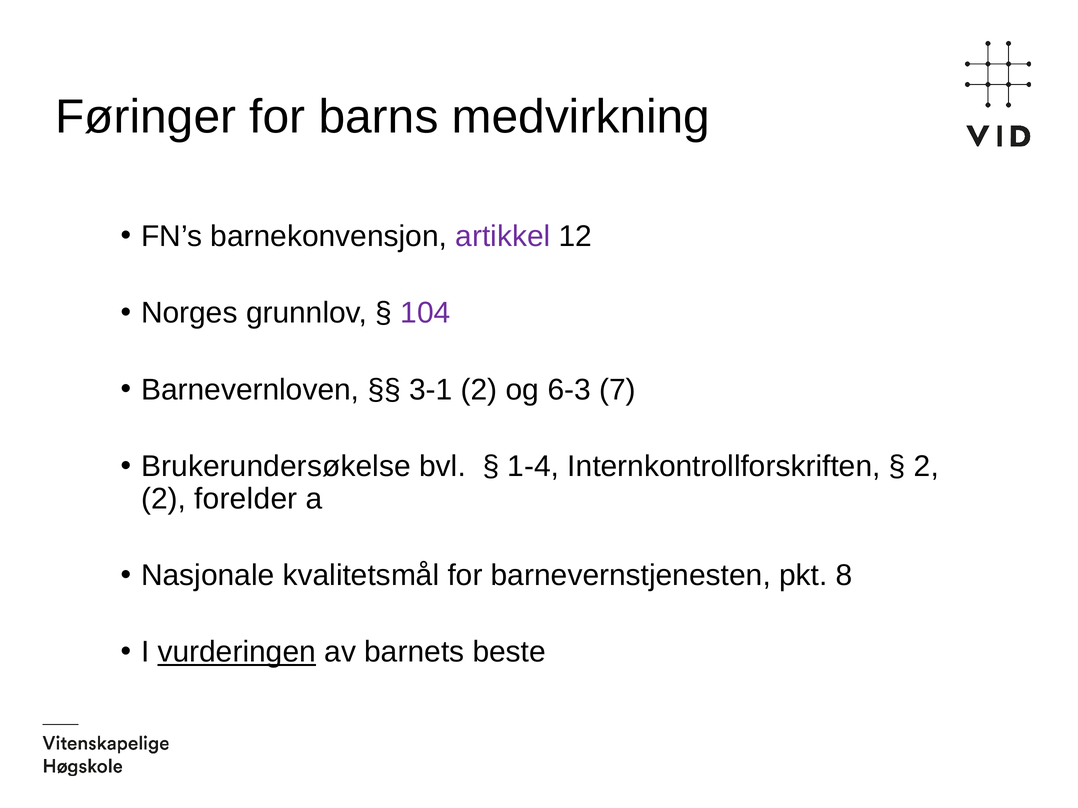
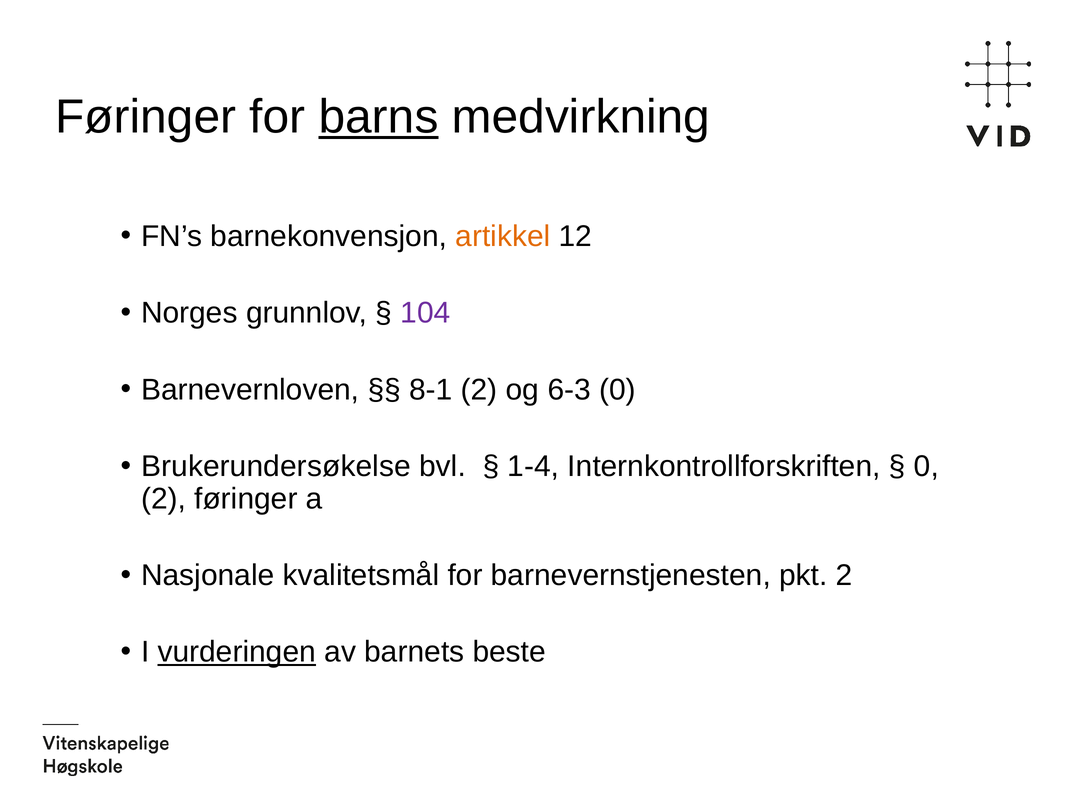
barns underline: none -> present
artikkel colour: purple -> orange
3-1: 3-1 -> 8-1
6-3 7: 7 -> 0
2 at (926, 467): 2 -> 0
2 forelder: forelder -> føringer
pkt 8: 8 -> 2
